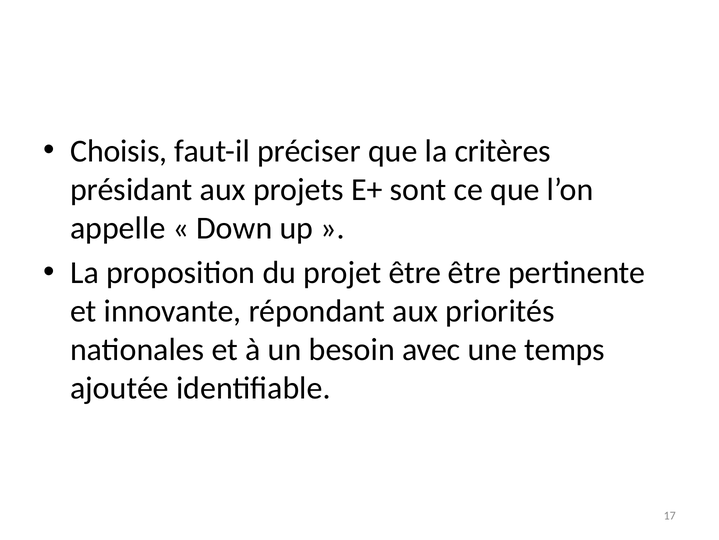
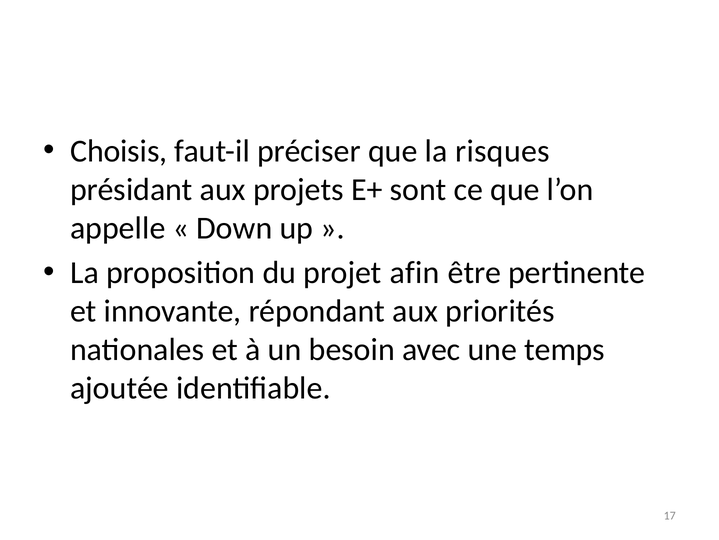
critères: critères -> risques
projet être: être -> afin
